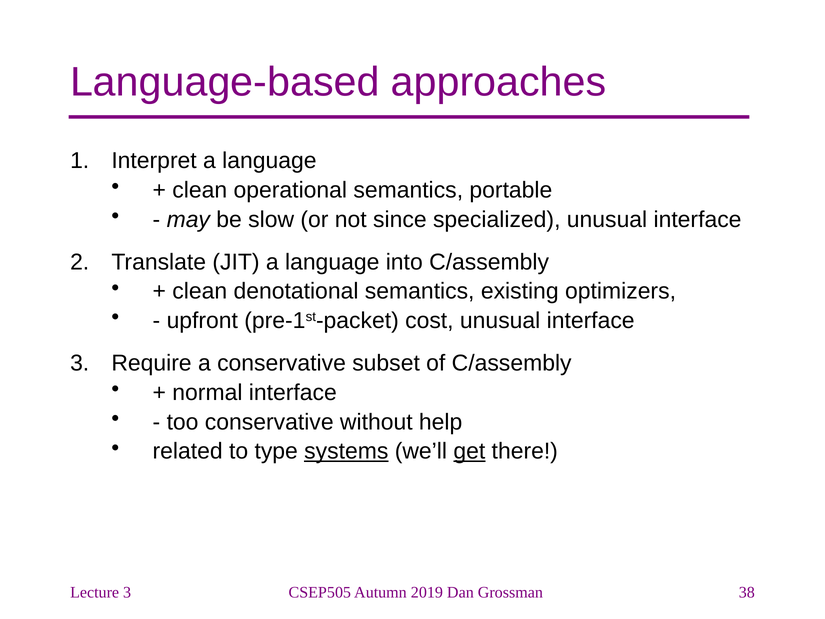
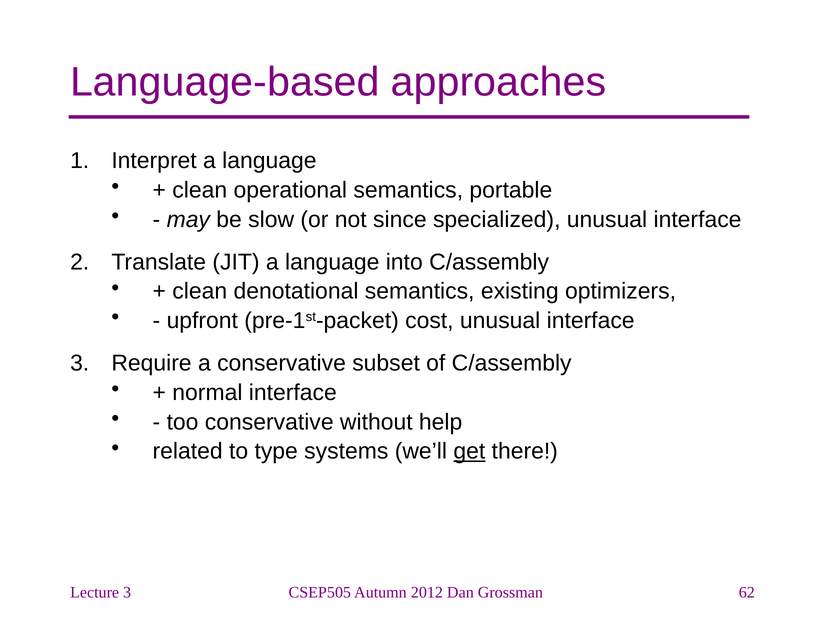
systems underline: present -> none
2019: 2019 -> 2012
38: 38 -> 62
